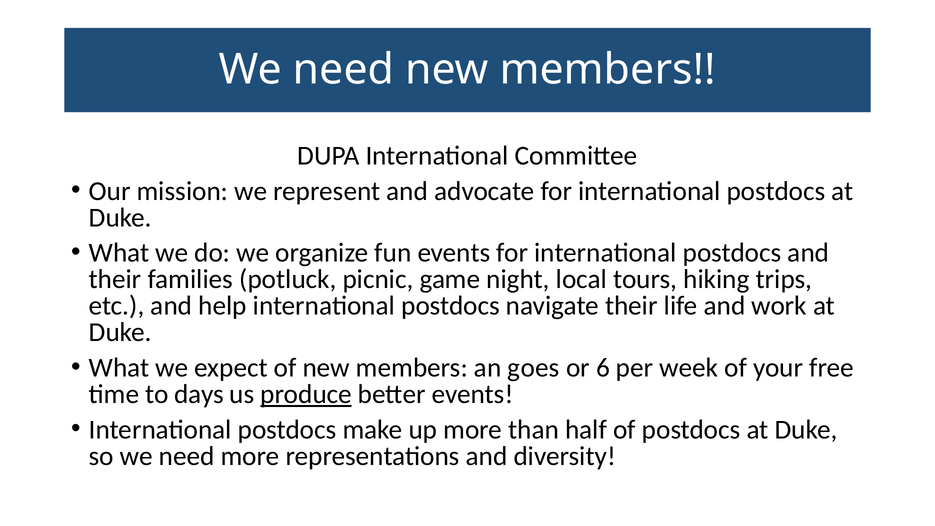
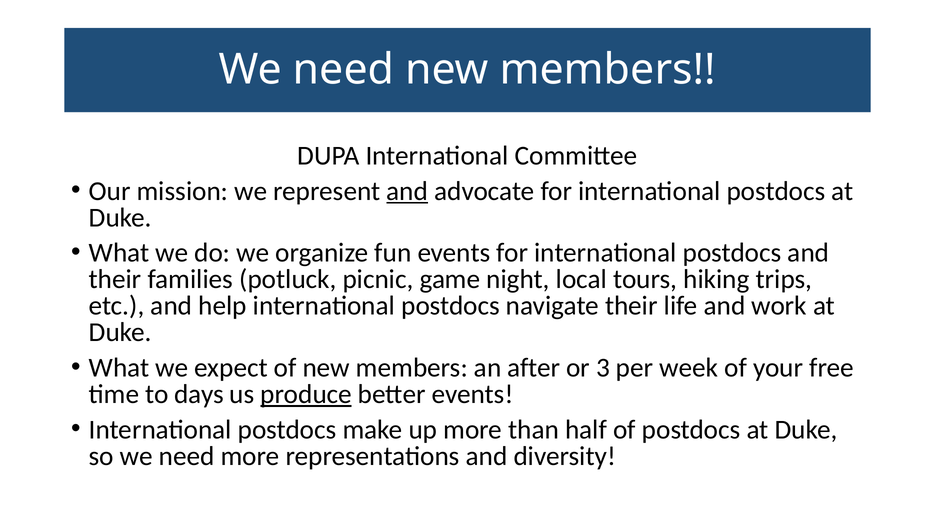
and at (407, 191) underline: none -> present
goes: goes -> after
6: 6 -> 3
